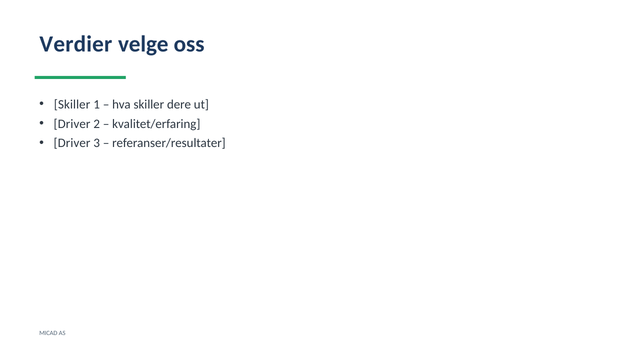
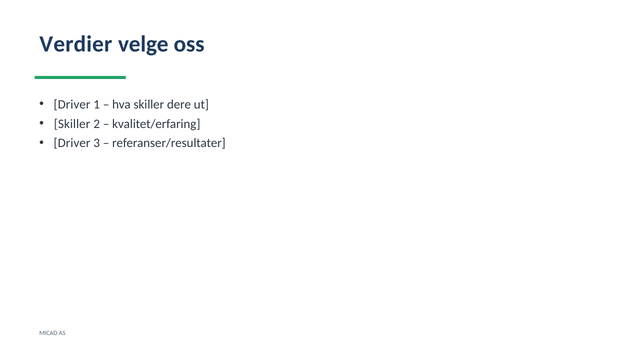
Skiller at (72, 105): Skiller -> Driver
Driver at (72, 124): Driver -> Skiller
